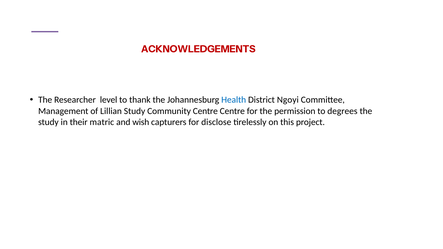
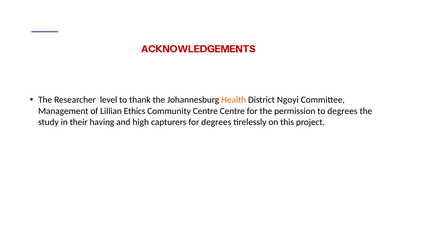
Health colour: blue -> orange
Lillian Study: Study -> Ethics
matric: matric -> having
wish: wish -> high
for disclose: disclose -> degrees
